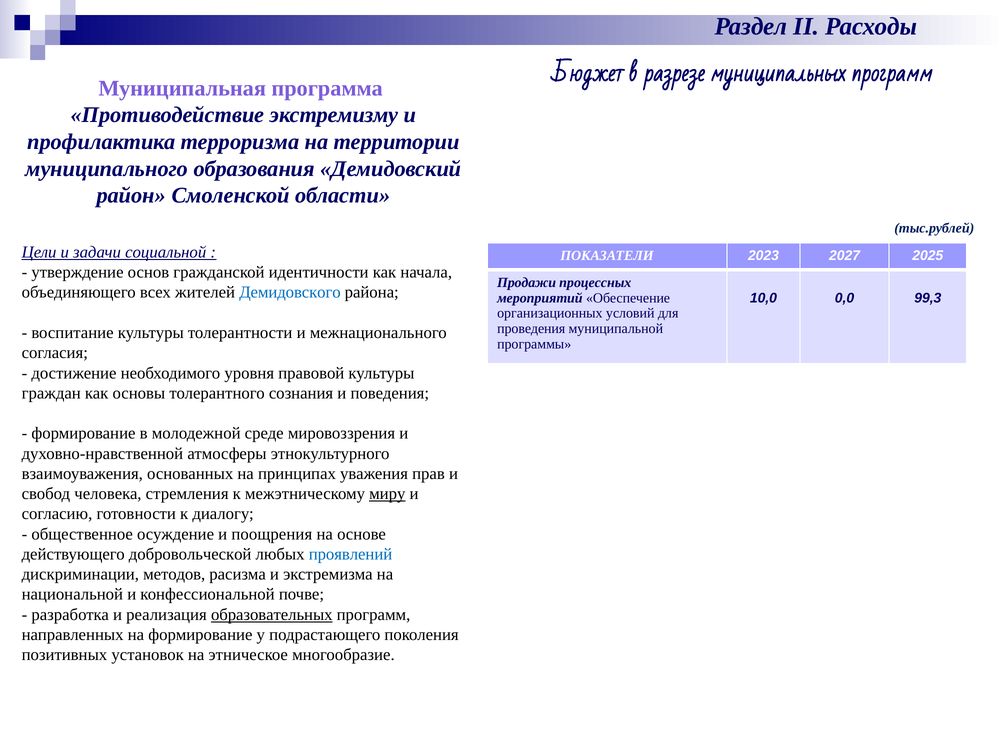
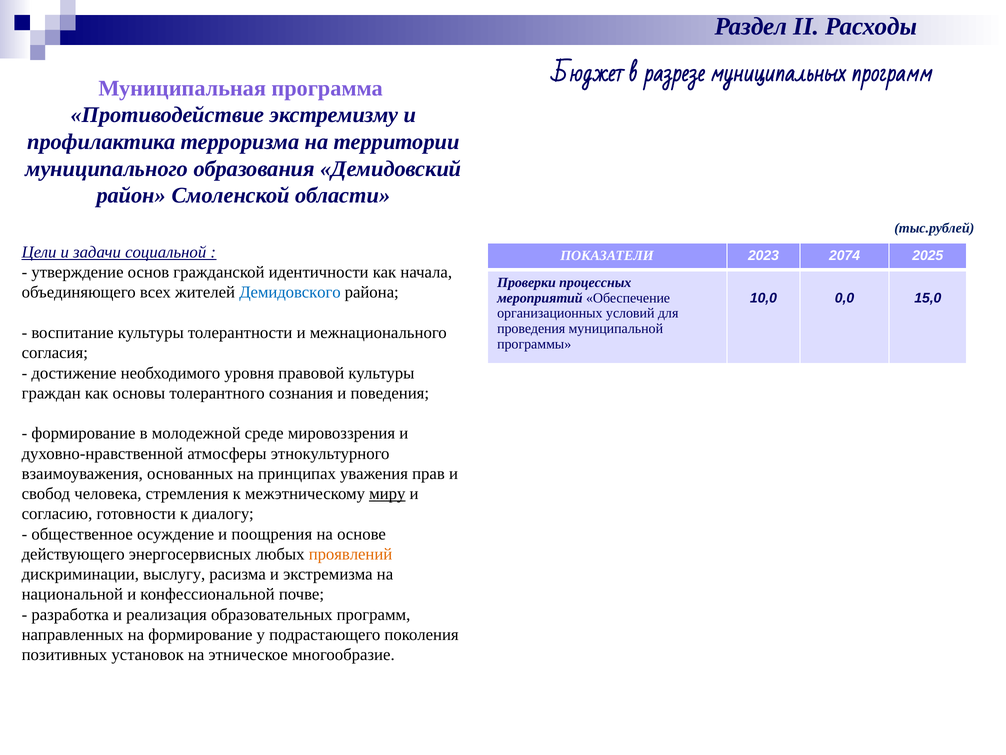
2027: 2027 -> 2074
Продажи: Продажи -> Проверки
99,3: 99,3 -> 15,0
добровольческой: добровольческой -> энергосервисных
проявлений colour: blue -> orange
методов: методов -> выслугу
образовательных underline: present -> none
